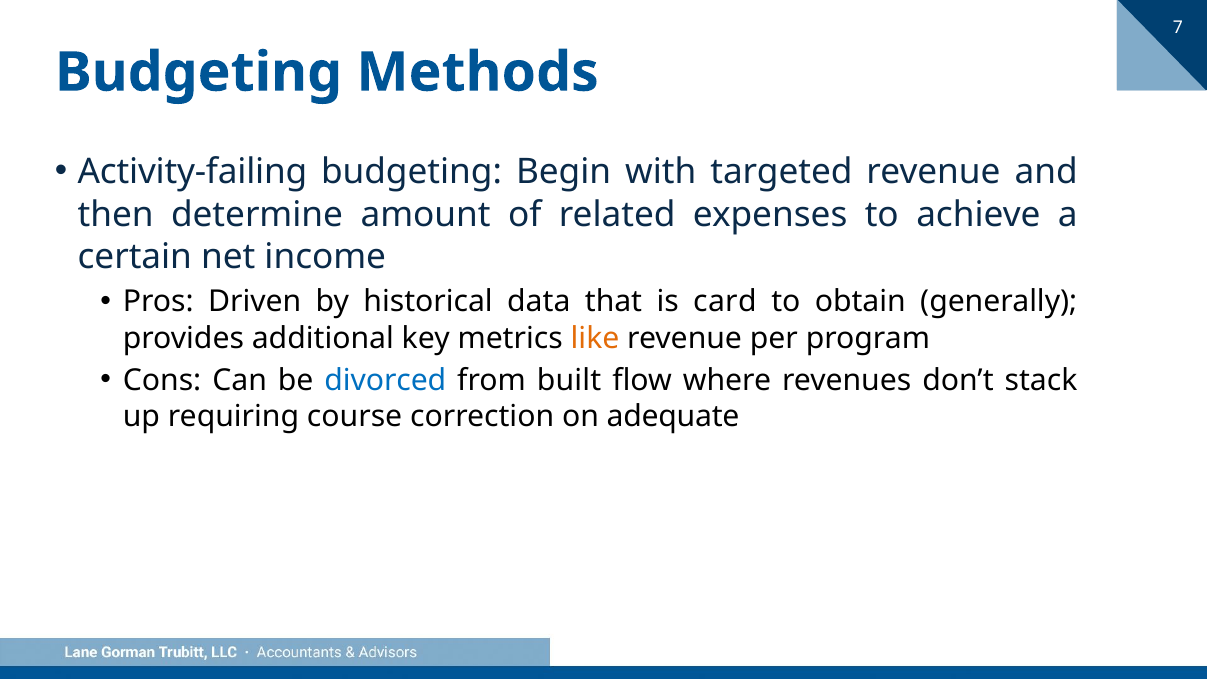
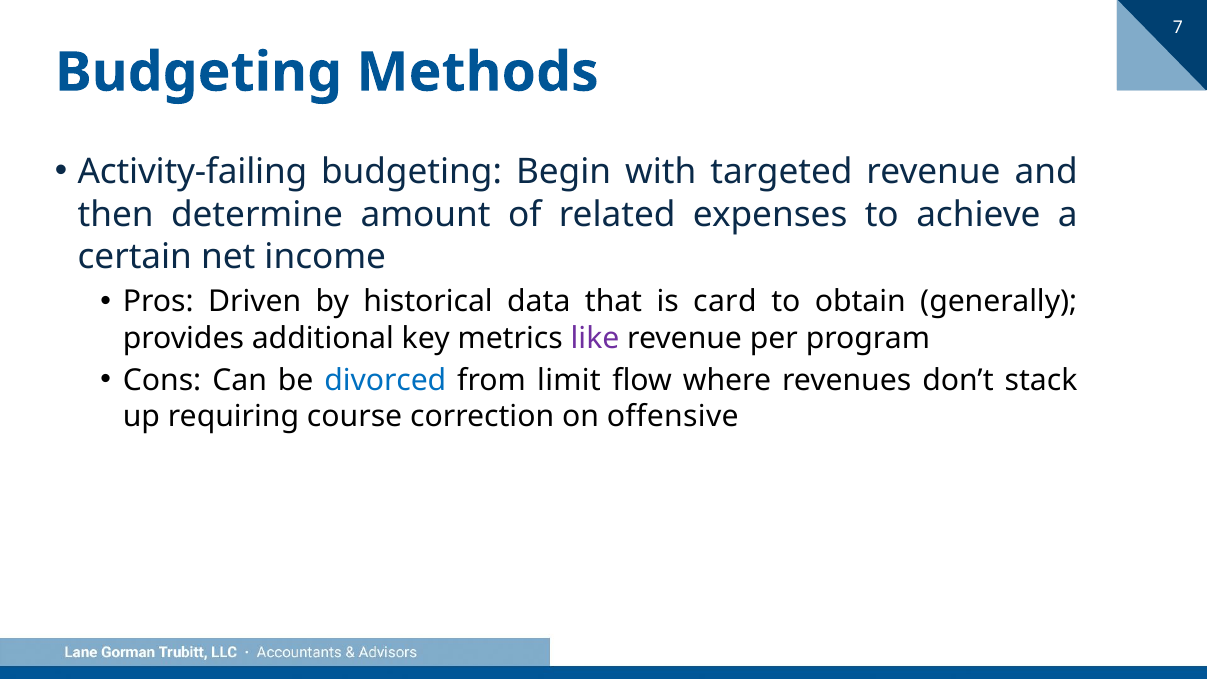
like colour: orange -> purple
built: built -> limit
adequate: adequate -> offensive
